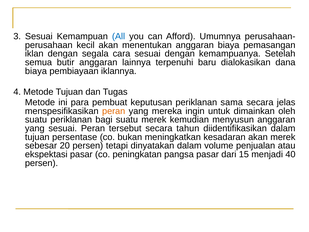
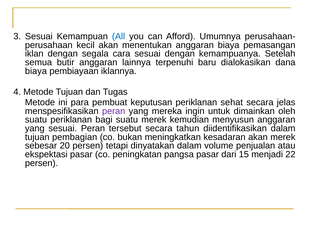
sama: sama -> sehat
peran at (114, 111) colour: orange -> purple
persentase: persentase -> pembagian
40: 40 -> 22
